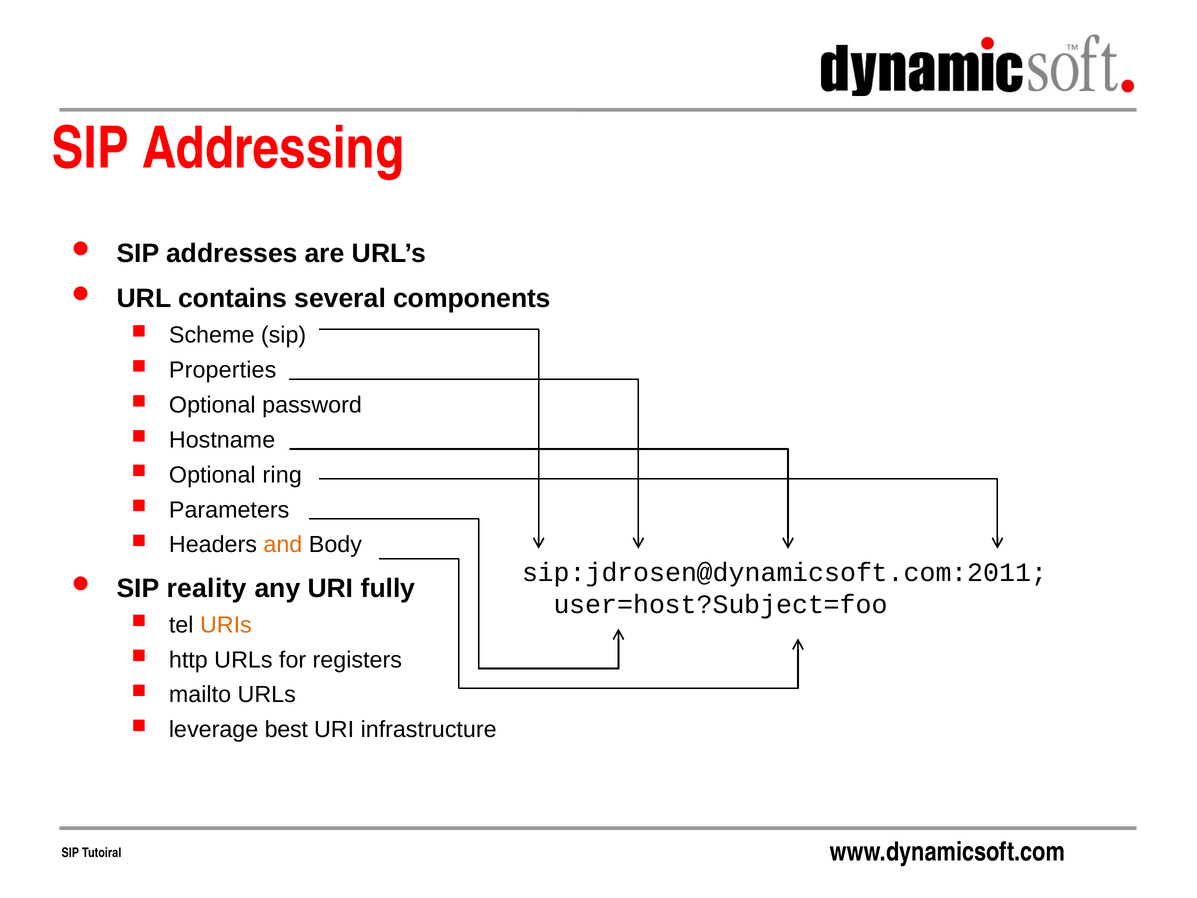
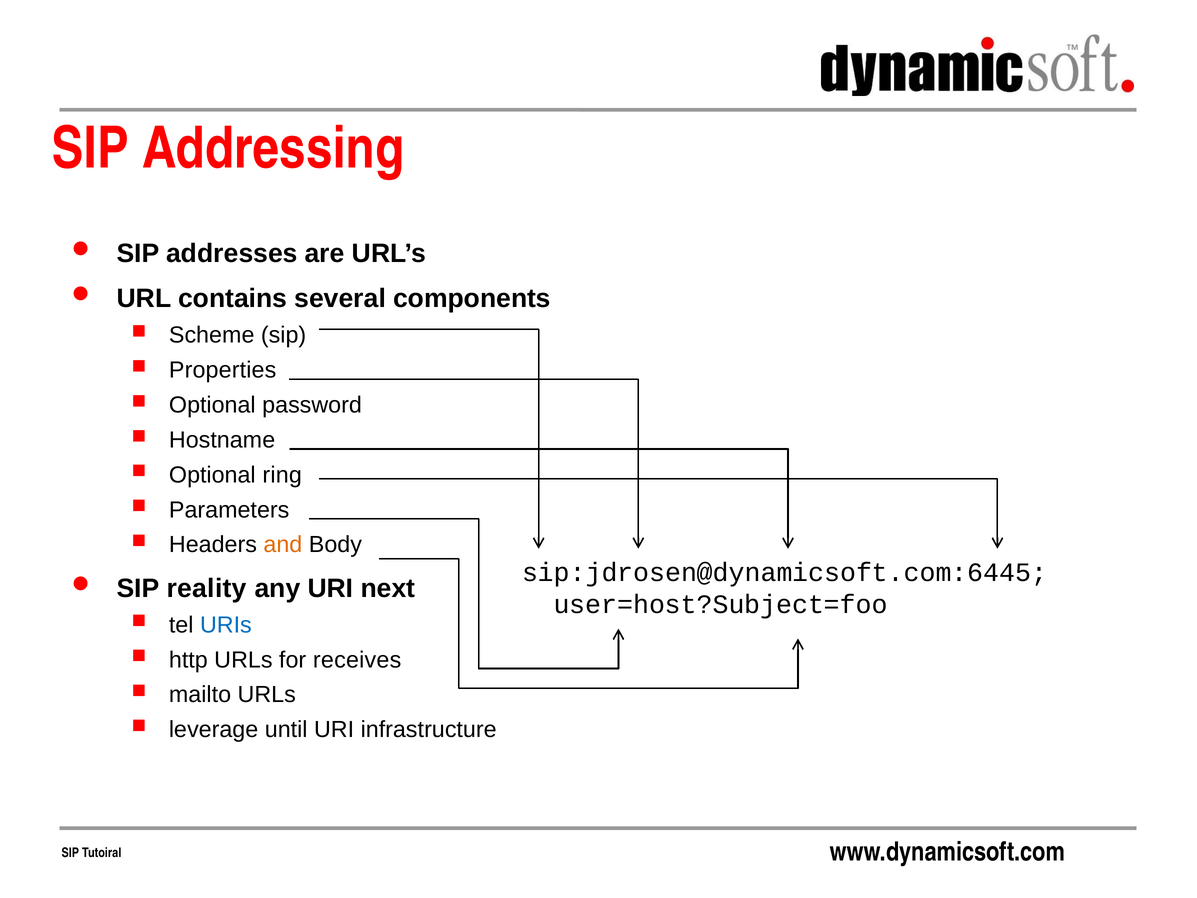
sip:jdrosen@dynamicsoft.com:2011: sip:jdrosen@dynamicsoft.com:2011 -> sip:jdrosen@dynamicsoft.com:6445
fully: fully -> next
URIs colour: orange -> blue
registers: registers -> receives
best: best -> until
